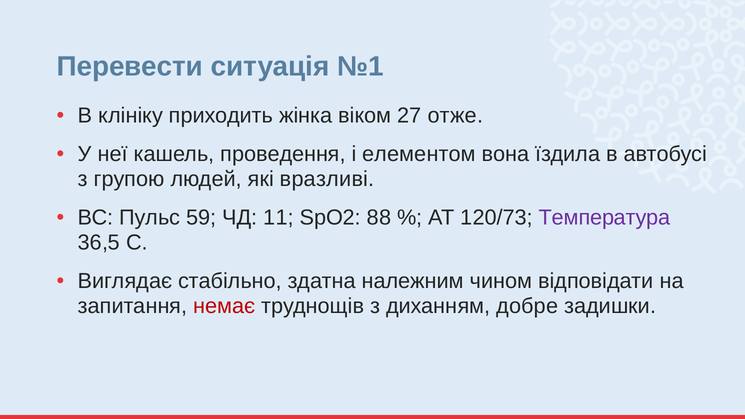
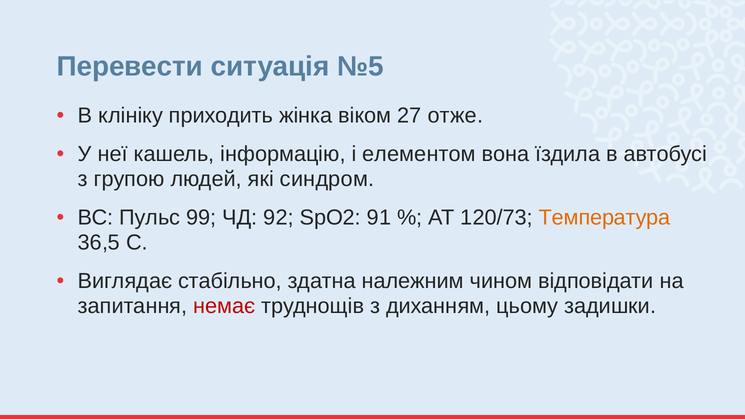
№1: №1 -> №5
проведення: проведення -> інформацію
вразливі: вразливі -> синдром
59: 59 -> 99
11: 11 -> 92
88: 88 -> 91
Температура colour: purple -> orange
добре: добре -> цьому
